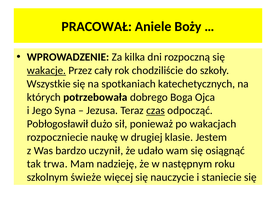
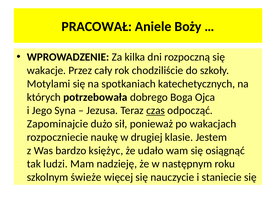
wakacje underline: present -> none
Wszystkie: Wszystkie -> Motylami
Pobłogosławił: Pobłogosławił -> Zapominajcie
uczynił: uczynił -> księżyc
trwa: trwa -> ludzi
